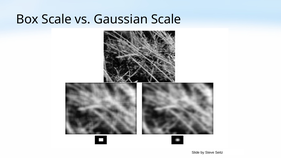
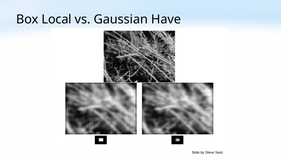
Box Scale: Scale -> Local
Gaussian Scale: Scale -> Have
